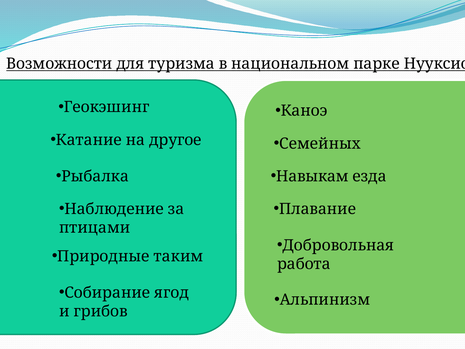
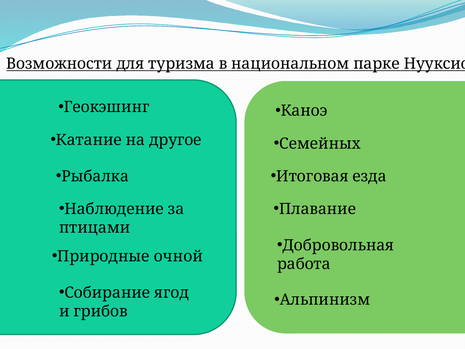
Навыкам: Навыкам -> Итоговая
таким: таким -> очной
